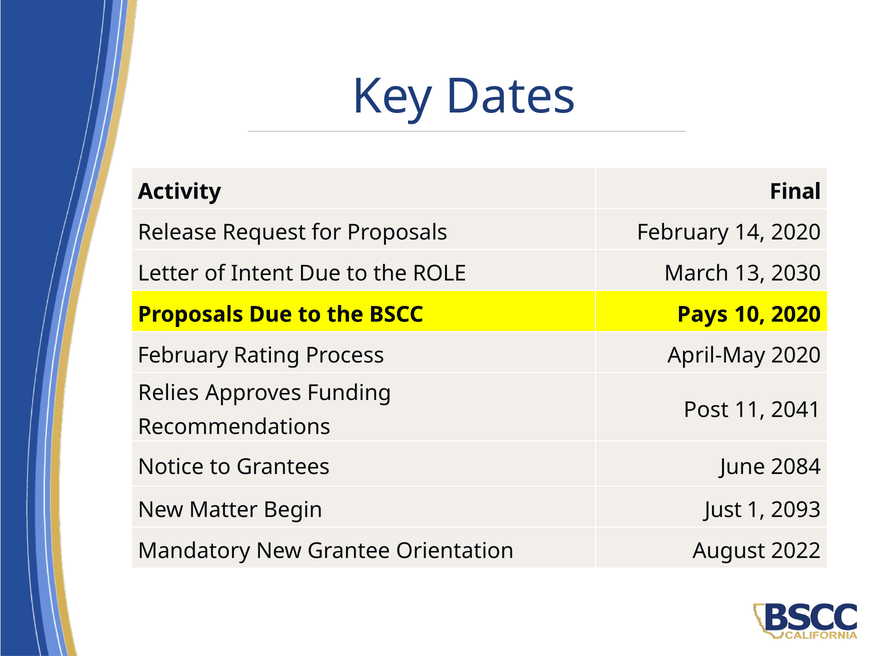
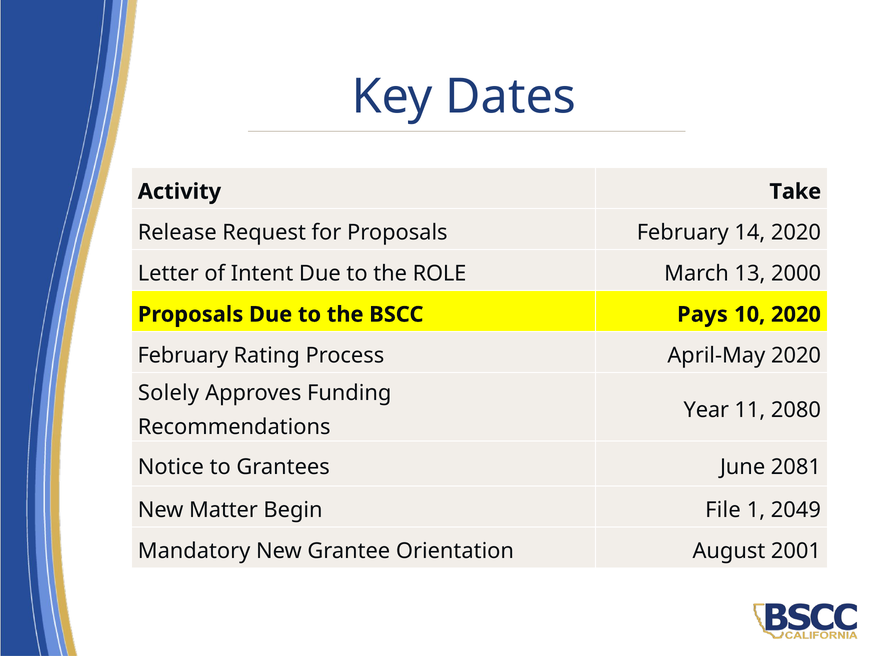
Final: Final -> Take
2030: 2030 -> 2000
Relies: Relies -> Solely
Post: Post -> Year
2041: 2041 -> 2080
2084: 2084 -> 2081
Just: Just -> File
2093: 2093 -> 2049
2022: 2022 -> 2001
